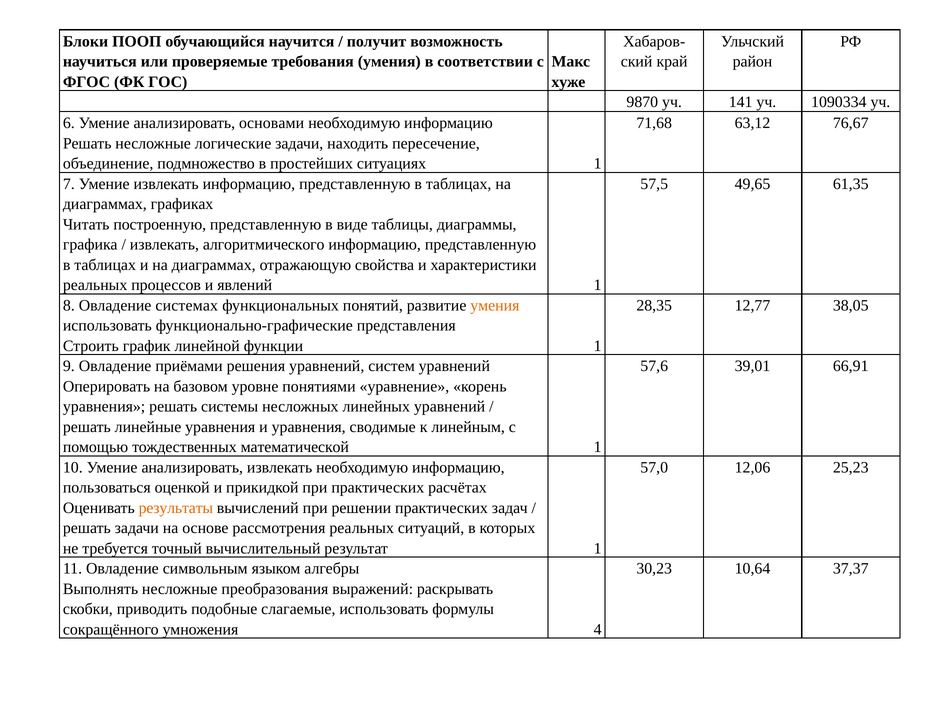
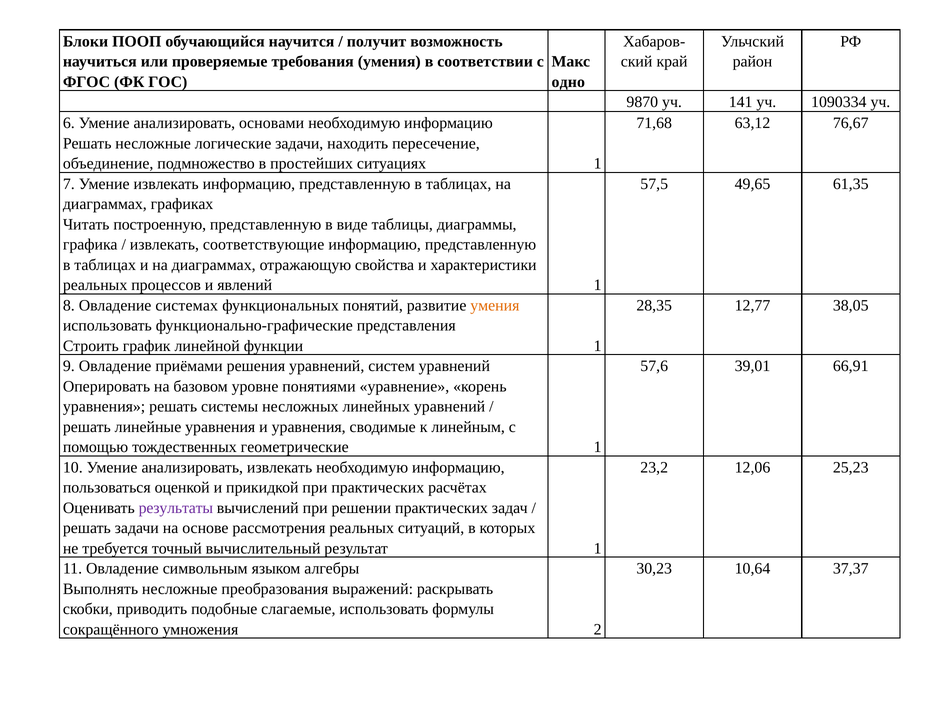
хуже: хуже -> одно
алгоритмического: алгоритмического -> соответствующие
математической: математической -> геометрические
57,0: 57,0 -> 23,2
результаты colour: orange -> purple
4: 4 -> 2
